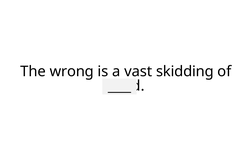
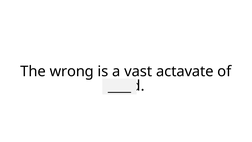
skidding: skidding -> actavate
